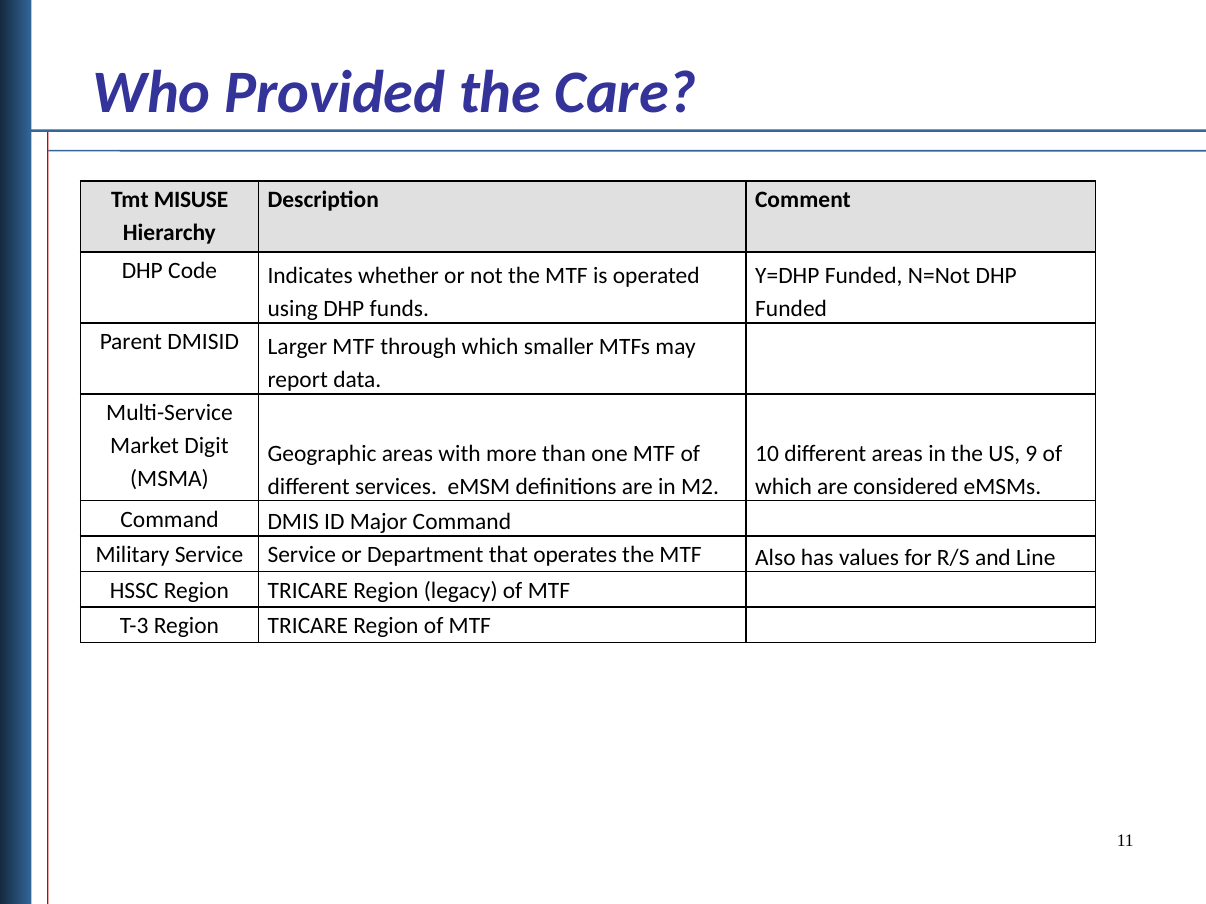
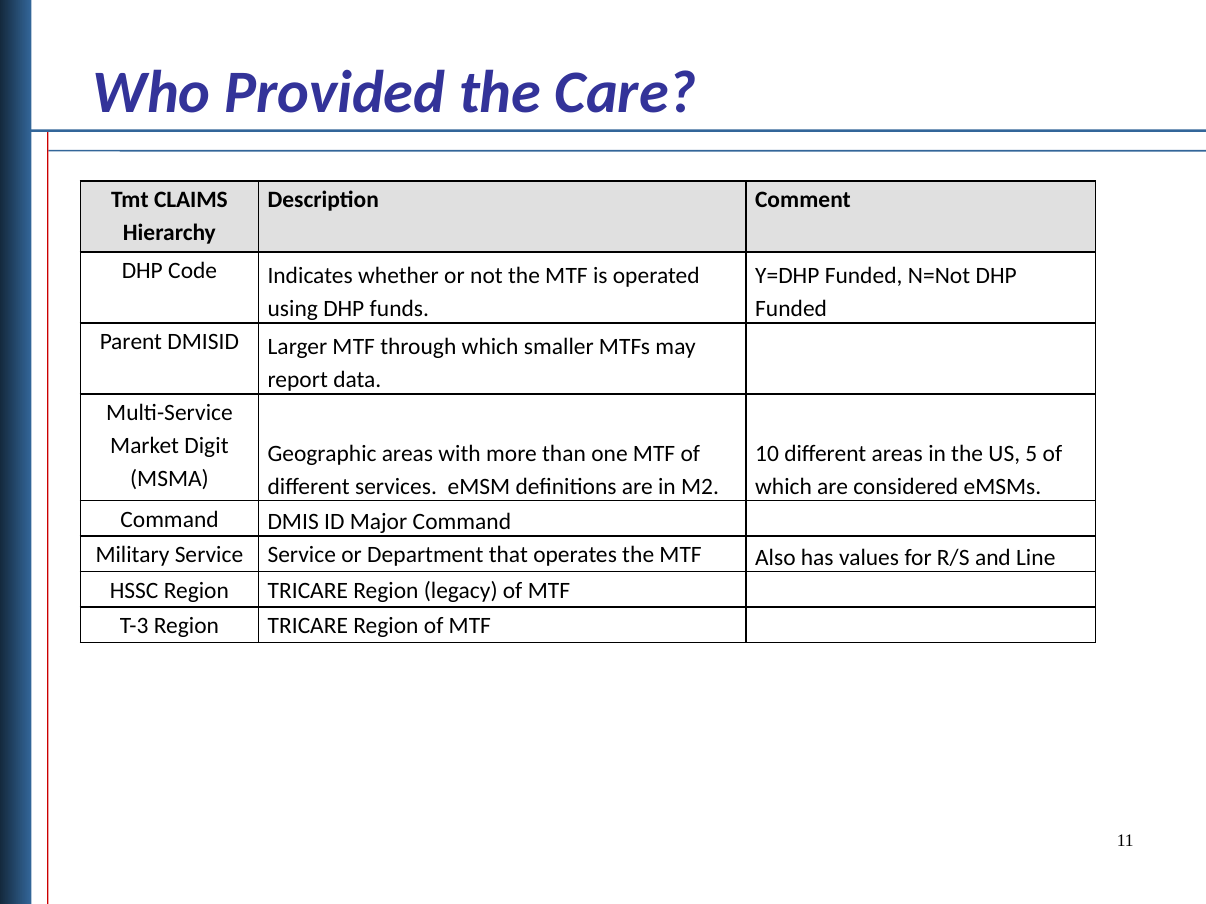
MISUSE: MISUSE -> CLAIMS
9: 9 -> 5
